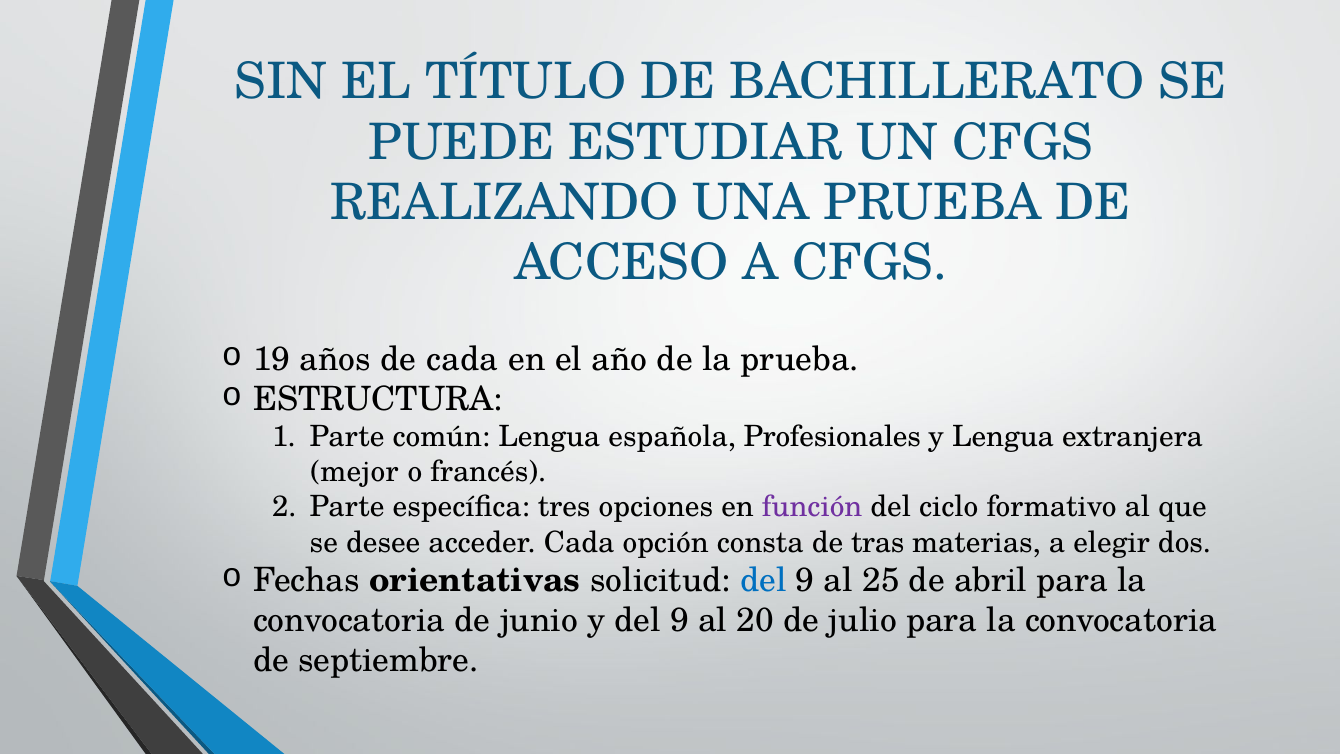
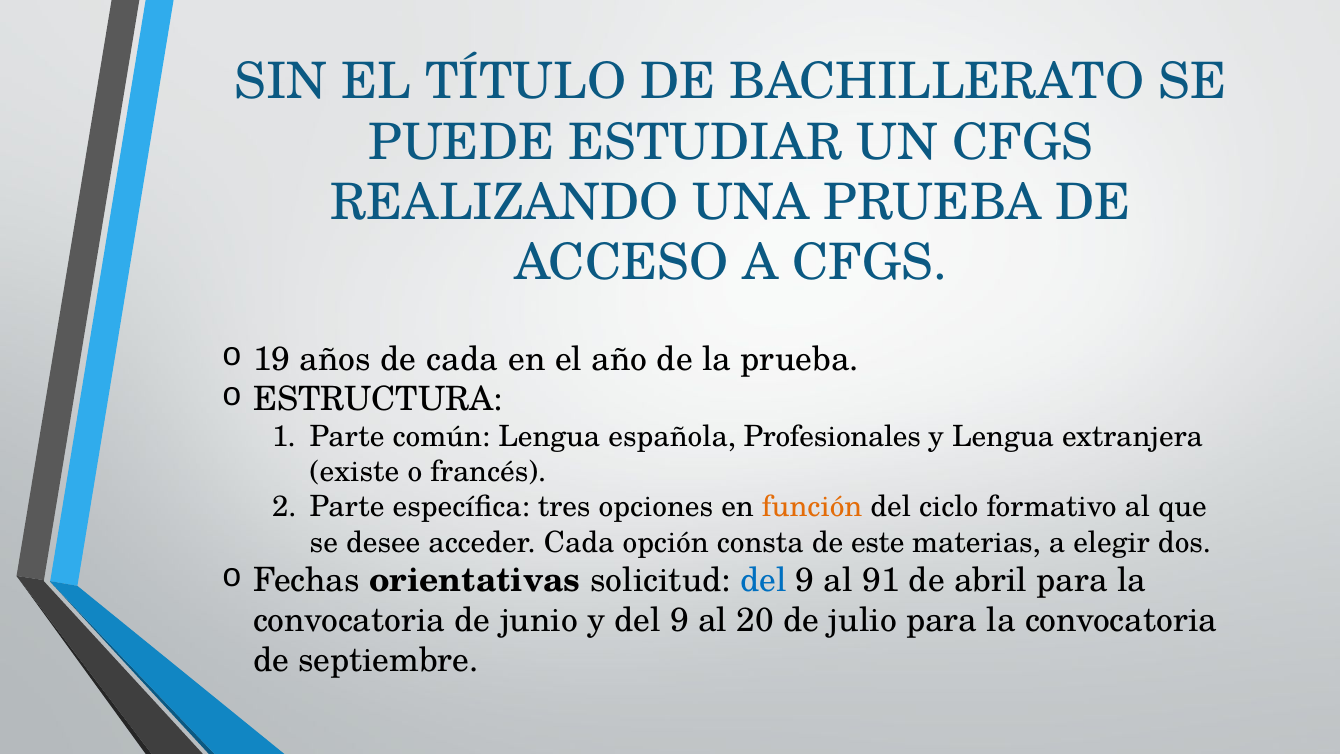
mejor: mejor -> existe
función colour: purple -> orange
tras: tras -> este
25: 25 -> 91
